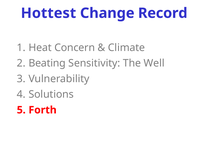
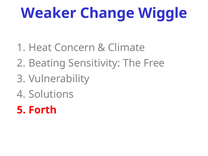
Hottest: Hottest -> Weaker
Record: Record -> Wiggle
Well: Well -> Free
